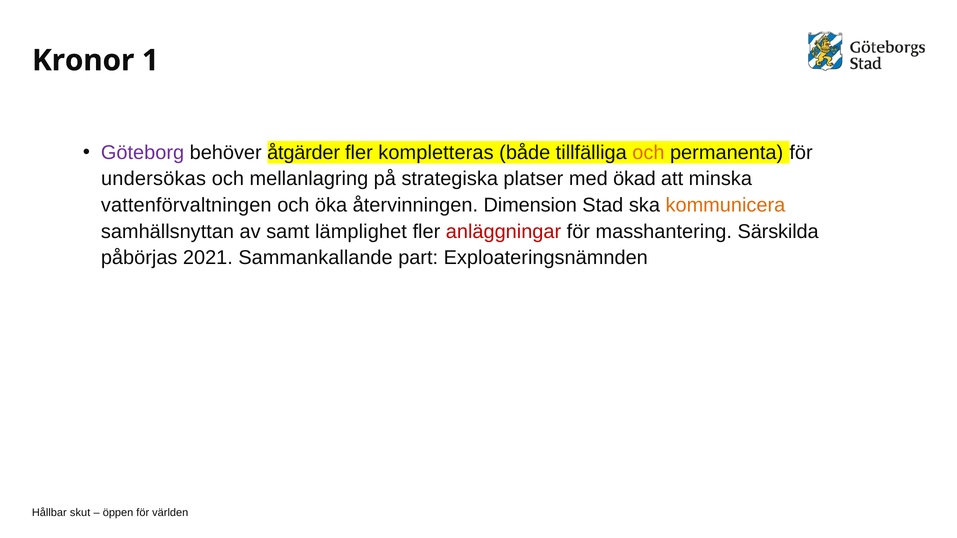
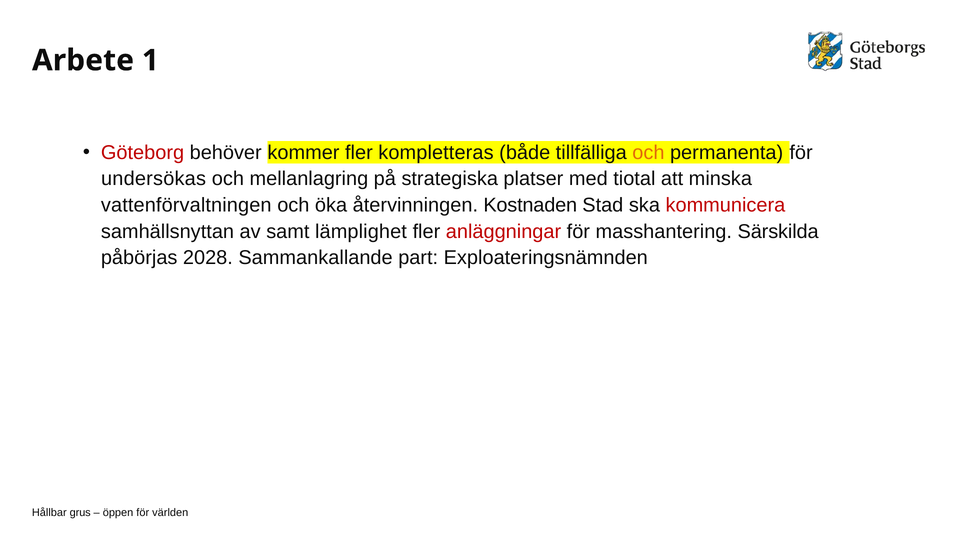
Kronor: Kronor -> Arbete
Göteborg colour: purple -> red
åtgärder: åtgärder -> kommer
ökad: ökad -> tiotal
Dimension: Dimension -> Kostnaden
kommunicera colour: orange -> red
2021: 2021 -> 2028
skut: skut -> grus
